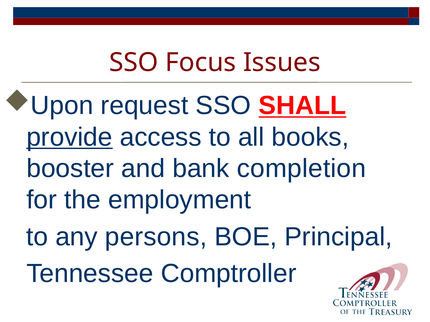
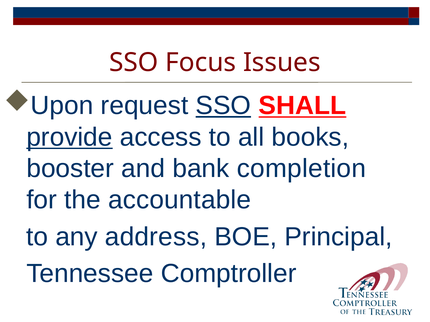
SSO at (223, 106) underline: none -> present
employment: employment -> accountable
persons: persons -> address
